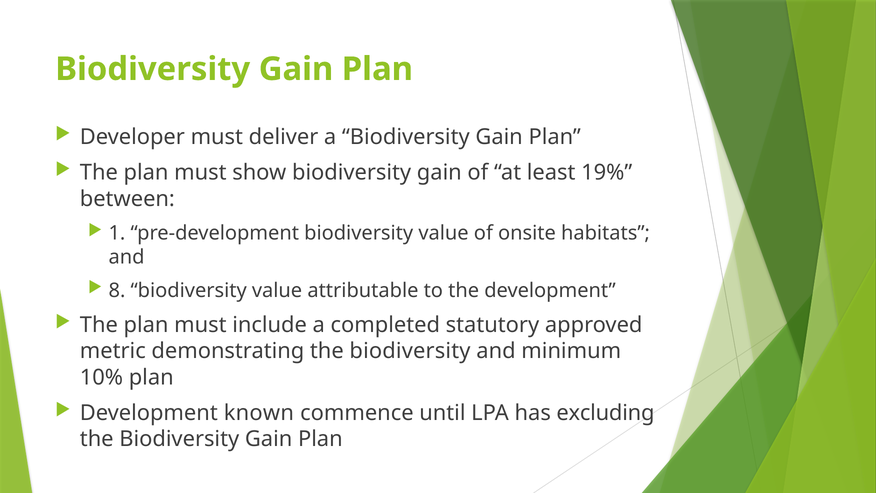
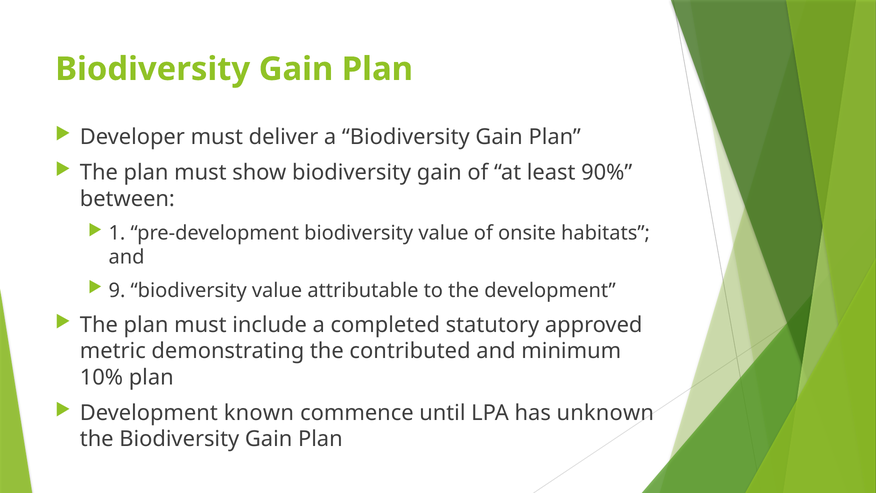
19%: 19% -> 90%
8: 8 -> 9
demonstrating the biodiversity: biodiversity -> contributed
excluding: excluding -> unknown
